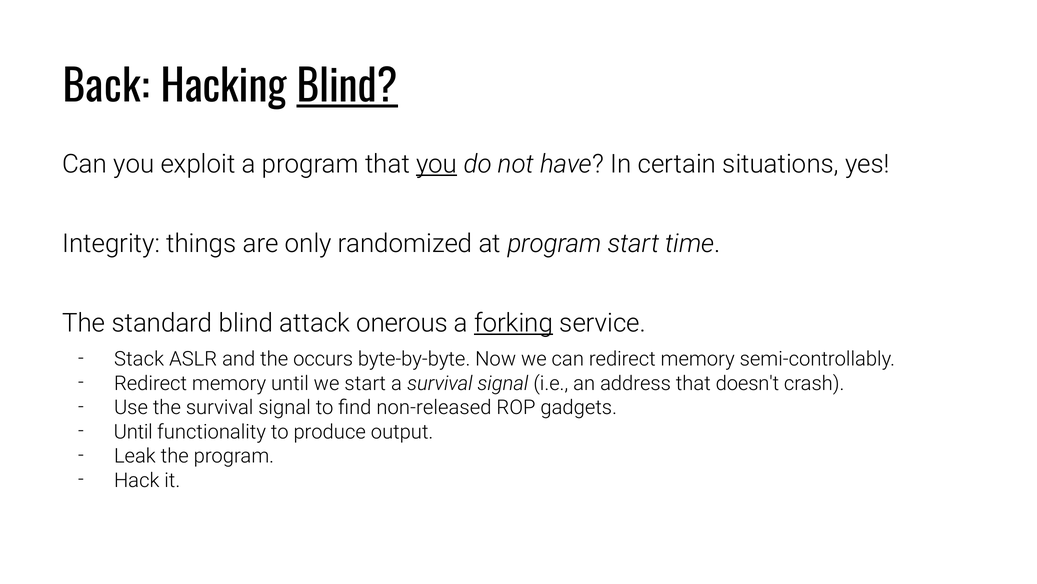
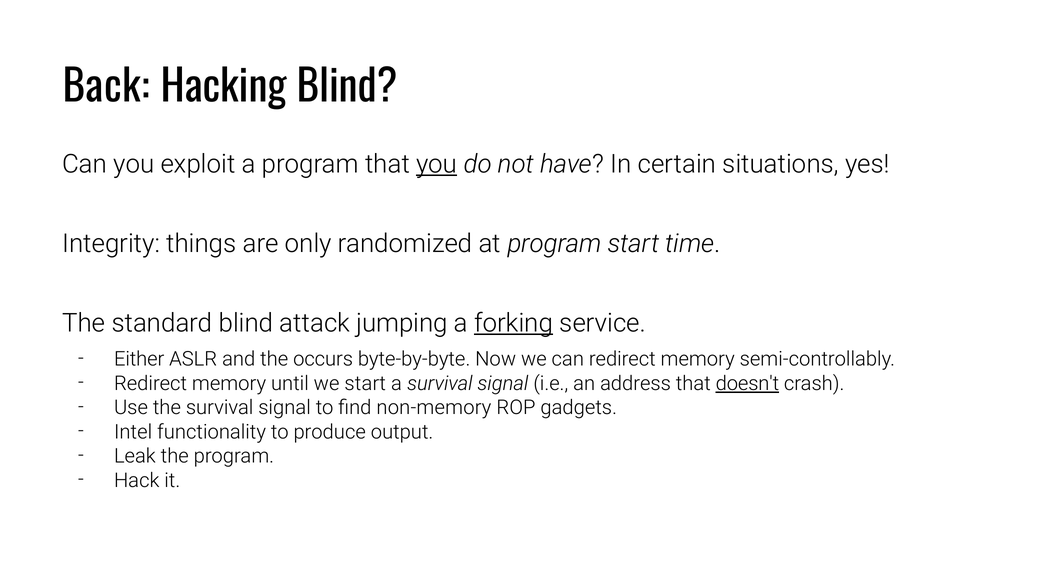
Blind at (347, 87) underline: present -> none
onerous: onerous -> jumping
Stack: Stack -> Either
doesn't underline: none -> present
non-released: non-released -> non-memory
Until at (133, 431): Until -> Intel
